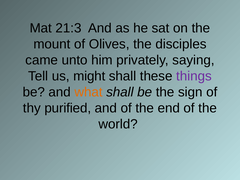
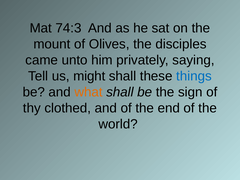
21:3: 21:3 -> 74:3
things colour: purple -> blue
purified: purified -> clothed
